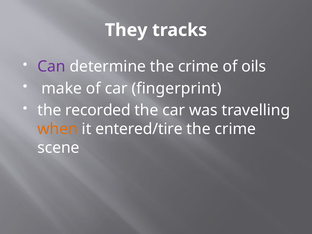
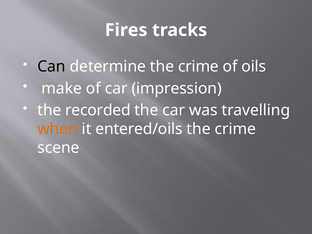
They: They -> Fires
Can colour: purple -> black
fingerprint: fingerprint -> impression
entered/tire: entered/tire -> entered/oils
